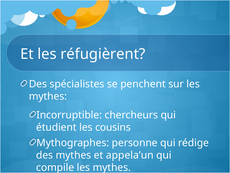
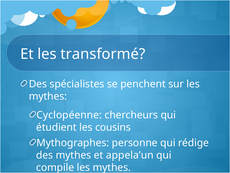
réfugièrent: réfugièrent -> transformé
Incorruptible: Incorruptible -> Cyclopéenne
